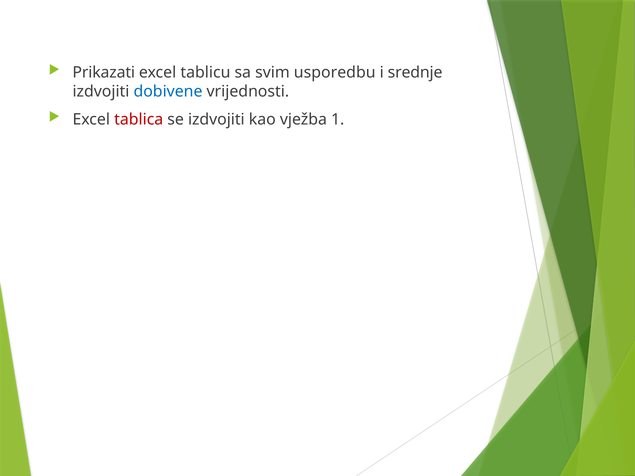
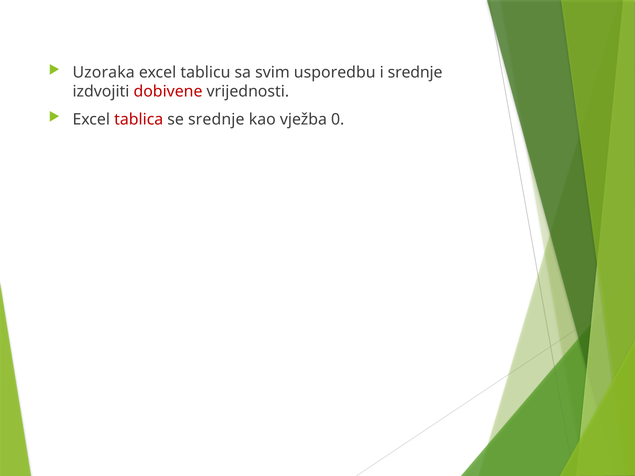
Prikazati: Prikazati -> Uzoraka
dobivene colour: blue -> red
se izdvojiti: izdvojiti -> srednje
1: 1 -> 0
